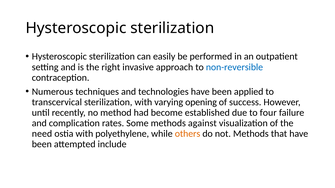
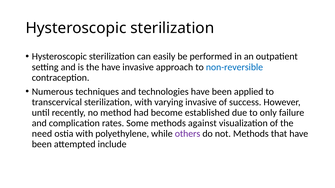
the right: right -> have
varying opening: opening -> invasive
four: four -> only
others colour: orange -> purple
